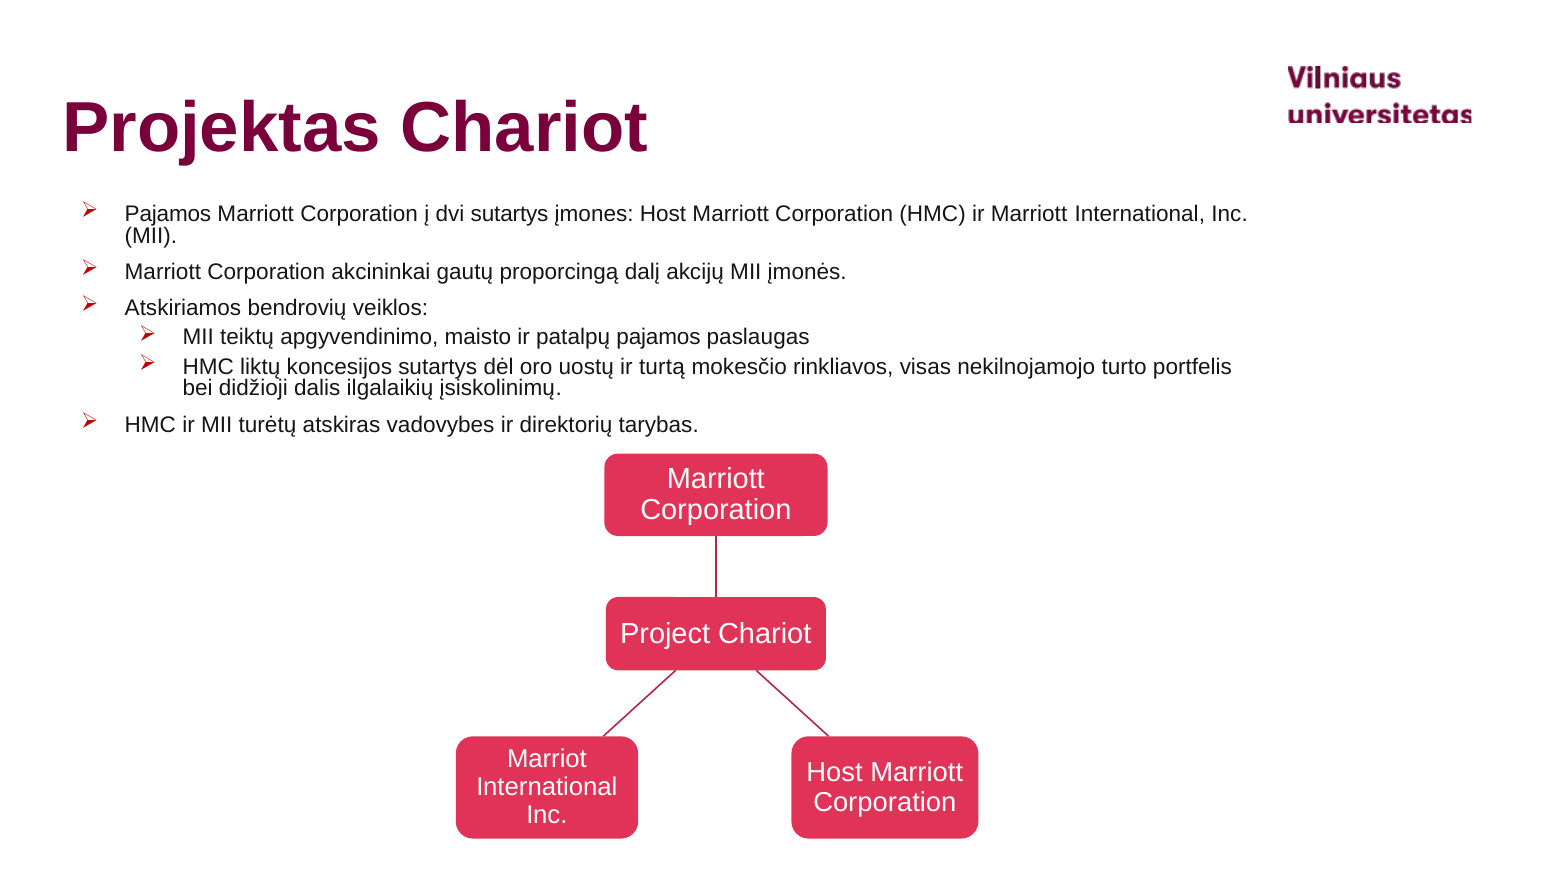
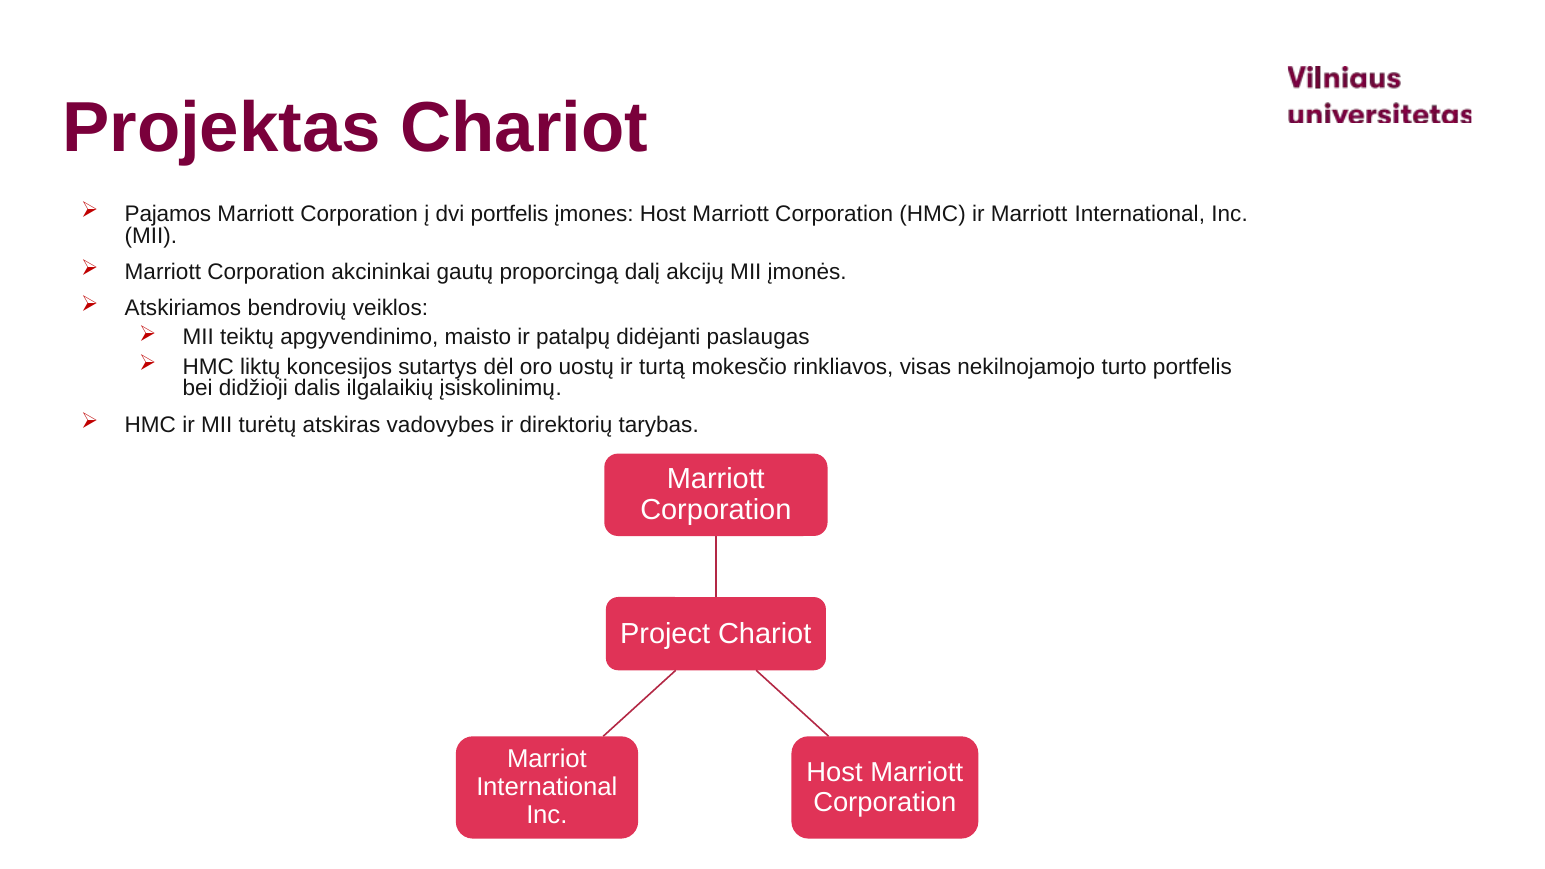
dvi sutartys: sutartys -> portfelis
patalpų pajamos: pajamos -> didėjanti
